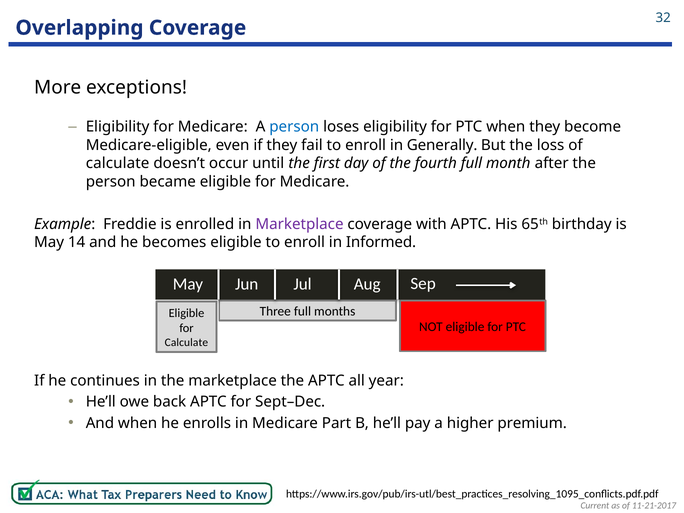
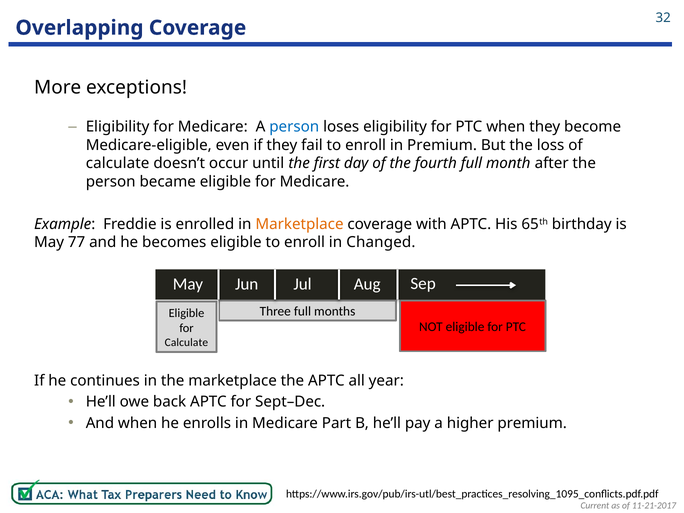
in Generally: Generally -> Premium
Marketplace at (299, 224) colour: purple -> orange
14: 14 -> 77
Informed: Informed -> Changed
